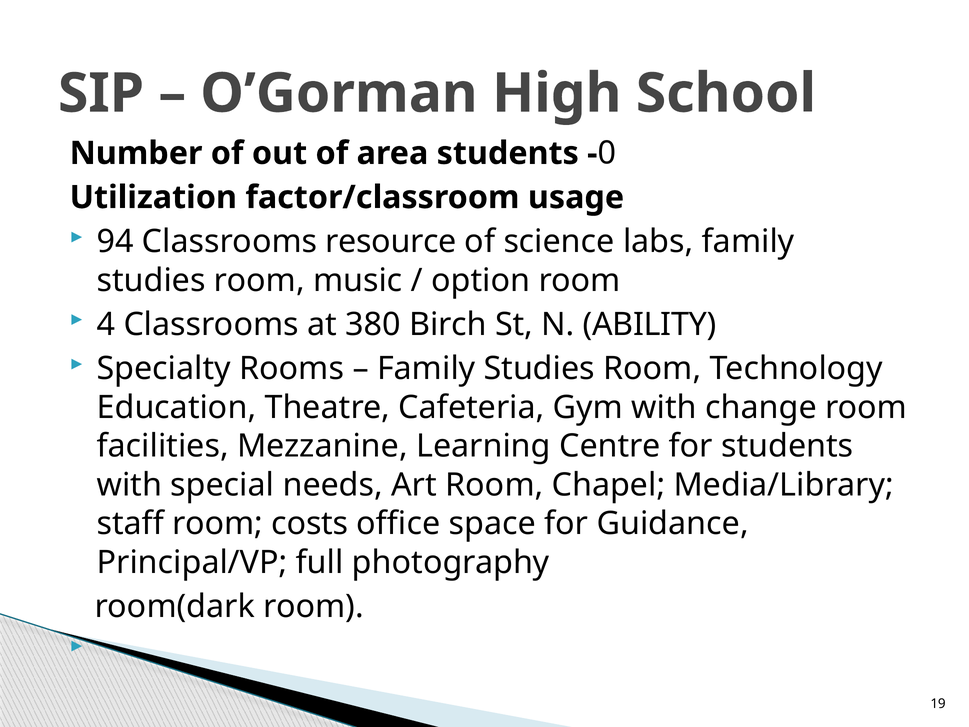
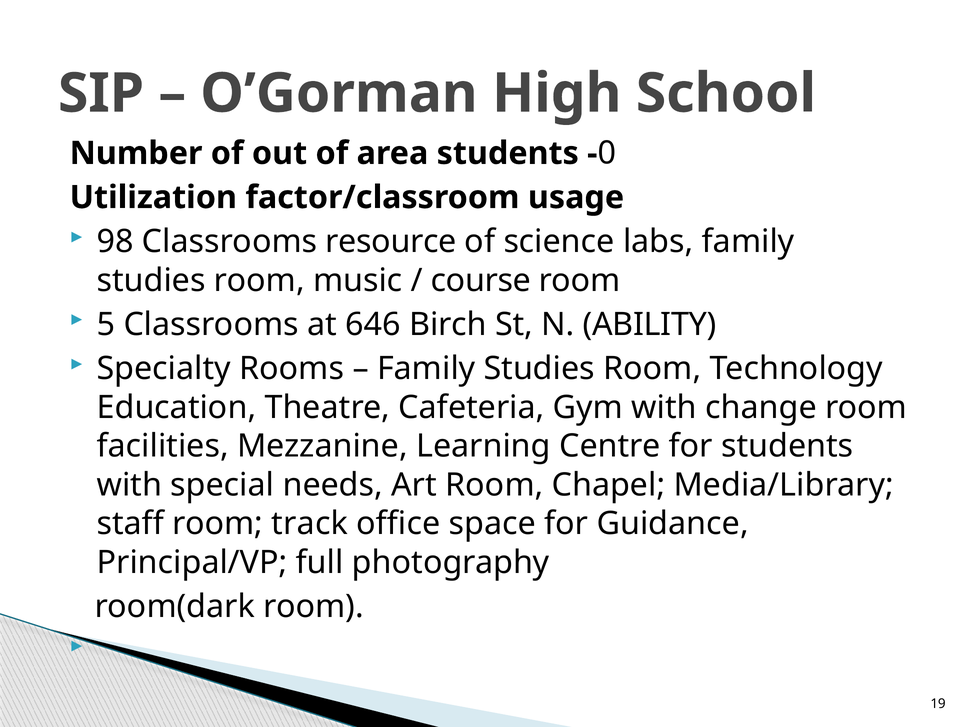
94: 94 -> 98
option: option -> course
4: 4 -> 5
380: 380 -> 646
costs: costs -> track
